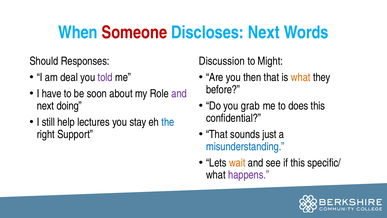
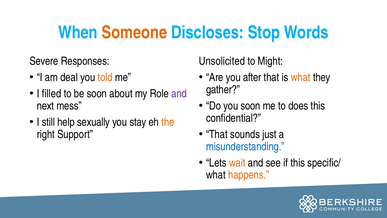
Someone colour: red -> orange
Discloses Next: Next -> Stop
Should: Should -> Severe
Discussion: Discussion -> Unsolicited
told colour: purple -> orange
then: then -> after
before: before -> gather
have: have -> filled
you grab: grab -> soon
doing: doing -> mess
lectures: lectures -> sexually
the colour: blue -> orange
happens colour: purple -> orange
